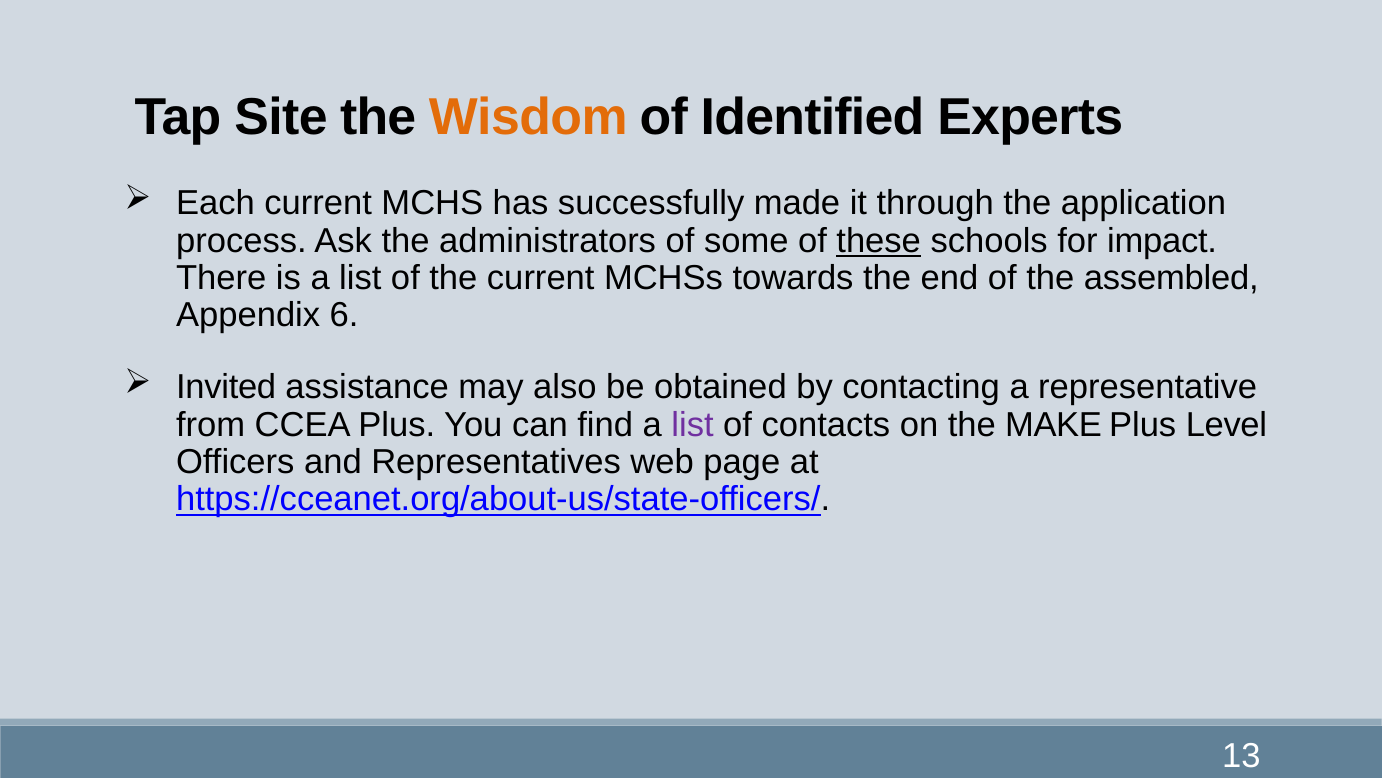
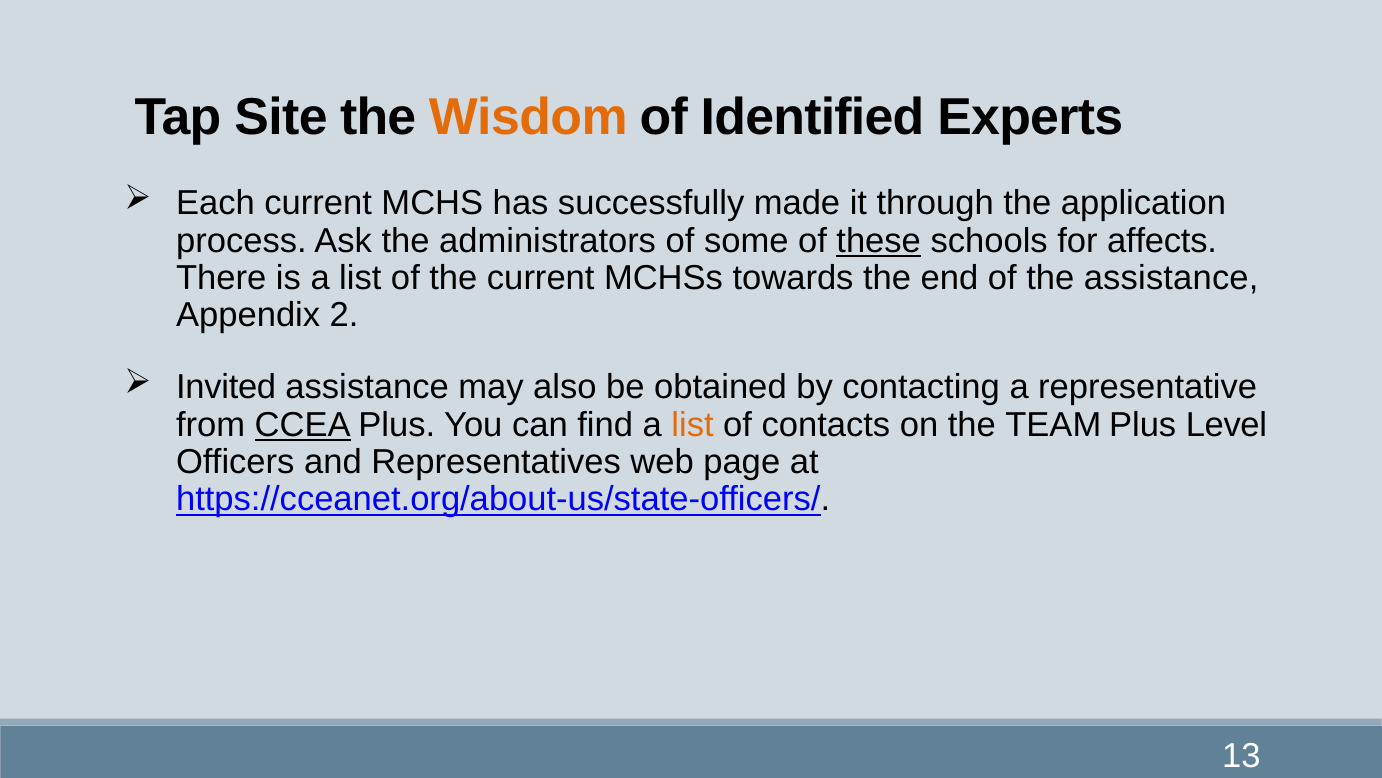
impact: impact -> affects
the assembled: assembled -> assistance
6: 6 -> 2
CCEA underline: none -> present
list at (693, 424) colour: purple -> orange
MAKE: MAKE -> TEAM
